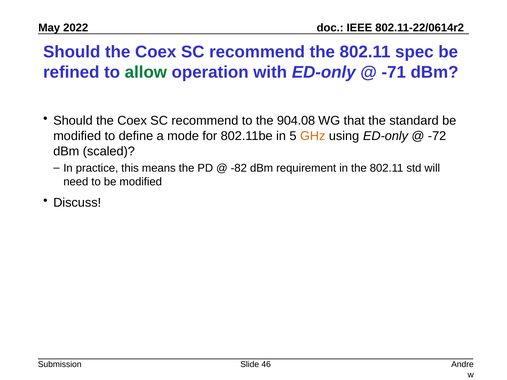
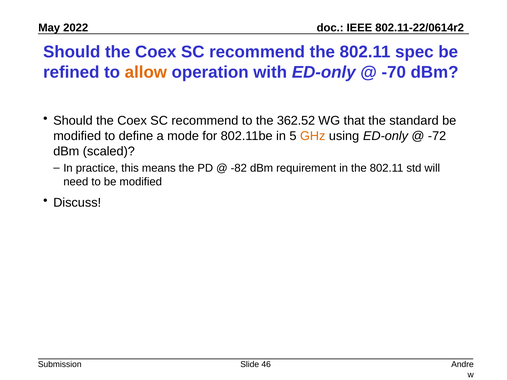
allow colour: green -> orange
-71: -71 -> -70
904.08: 904.08 -> 362.52
